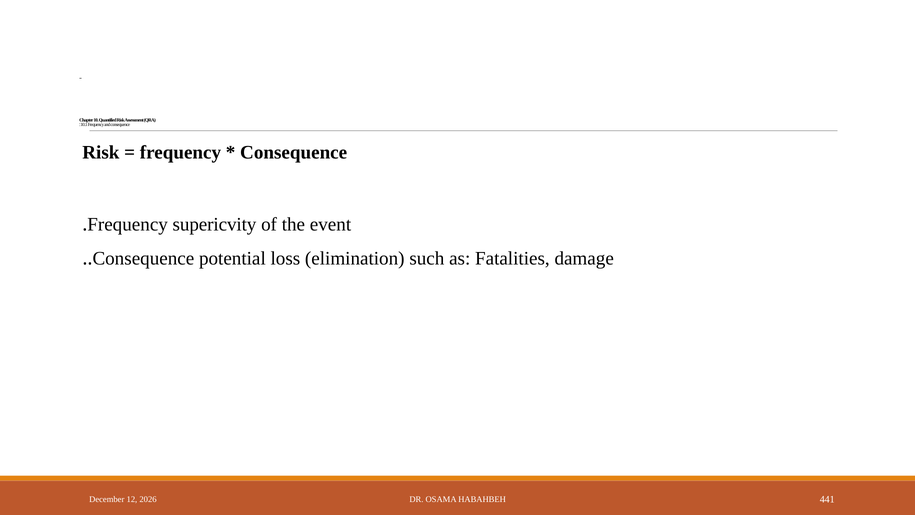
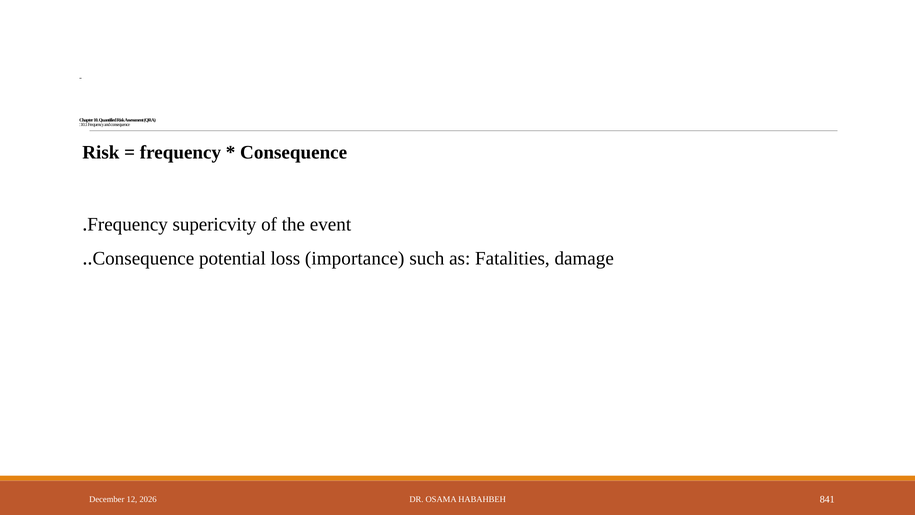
elimination: elimination -> importance
441: 441 -> 841
